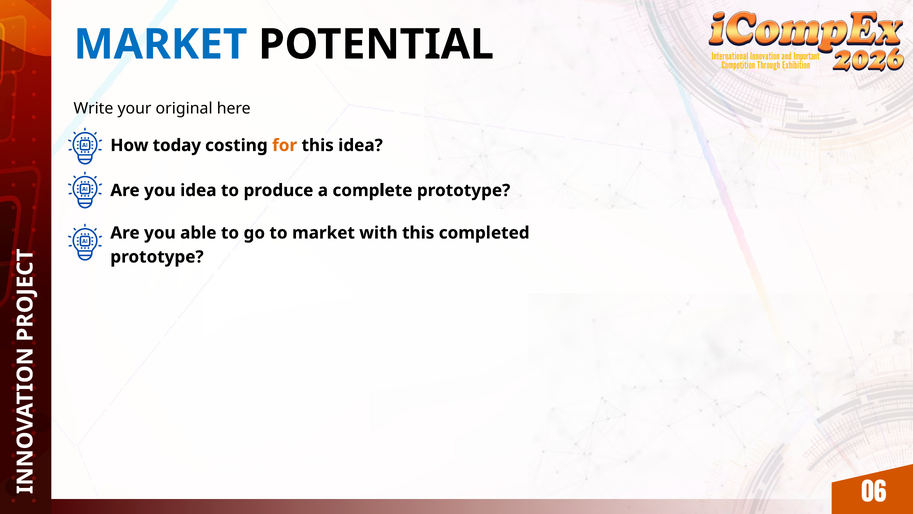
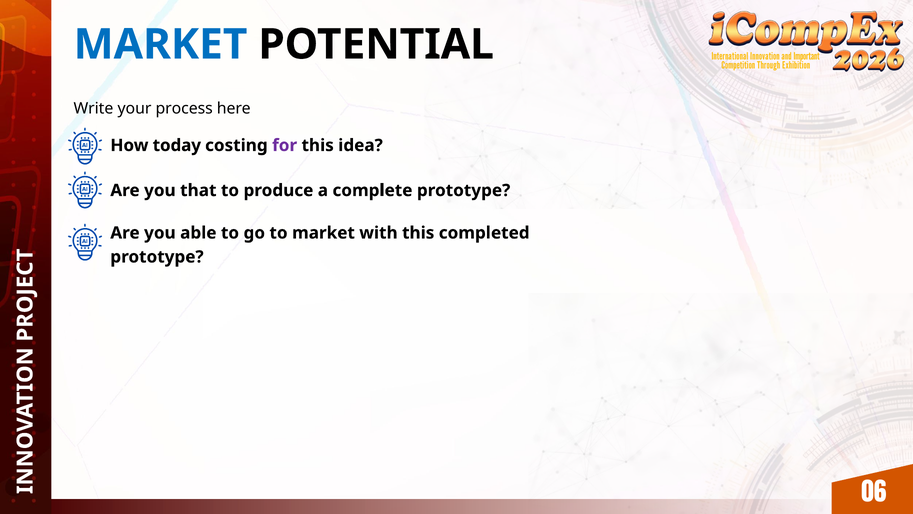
original: original -> process
for colour: orange -> purple
you idea: idea -> that
